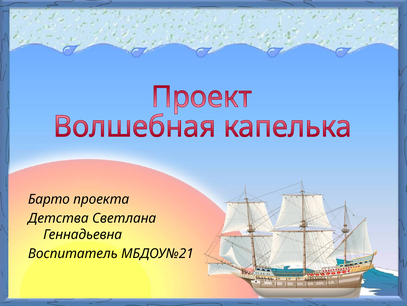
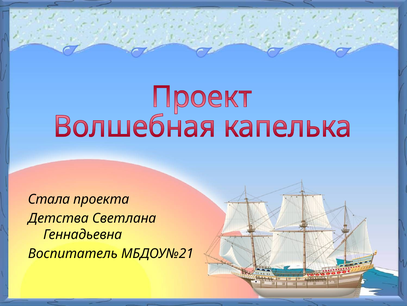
Барто: Барто -> Стала
